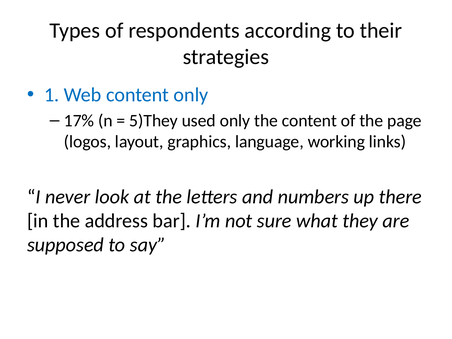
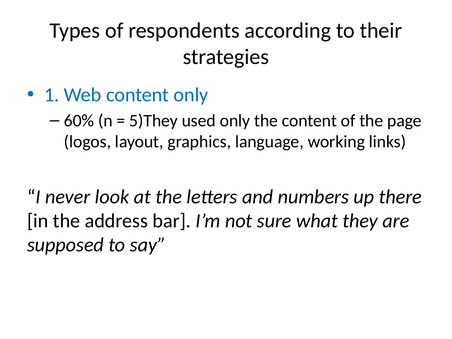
17%: 17% -> 60%
